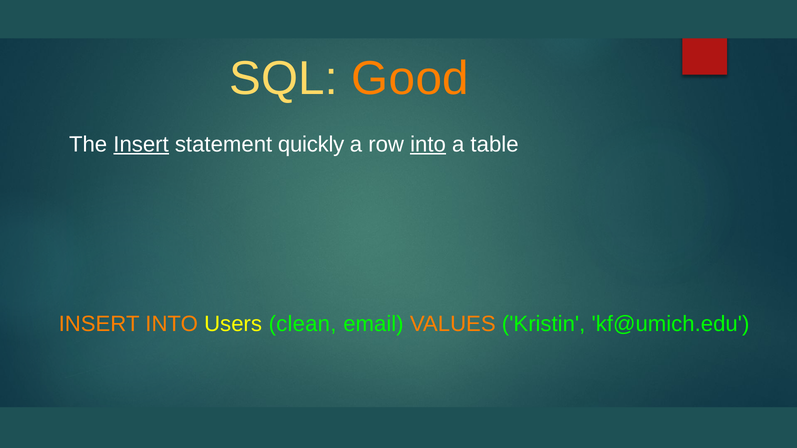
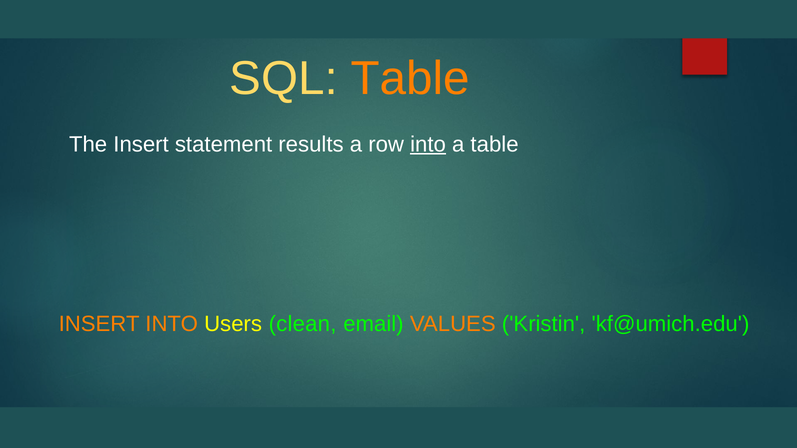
SQL Good: Good -> Table
Insert at (141, 144) underline: present -> none
quickly: quickly -> results
